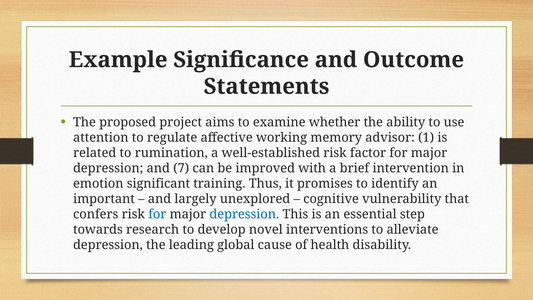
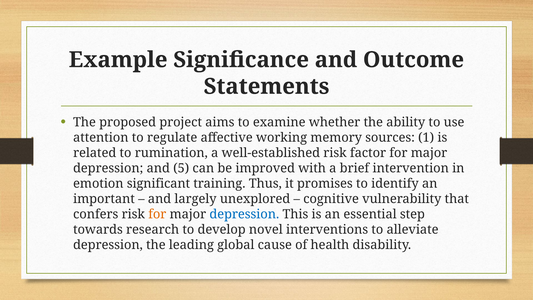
advisor: advisor -> sources
7: 7 -> 5
for at (157, 214) colour: blue -> orange
